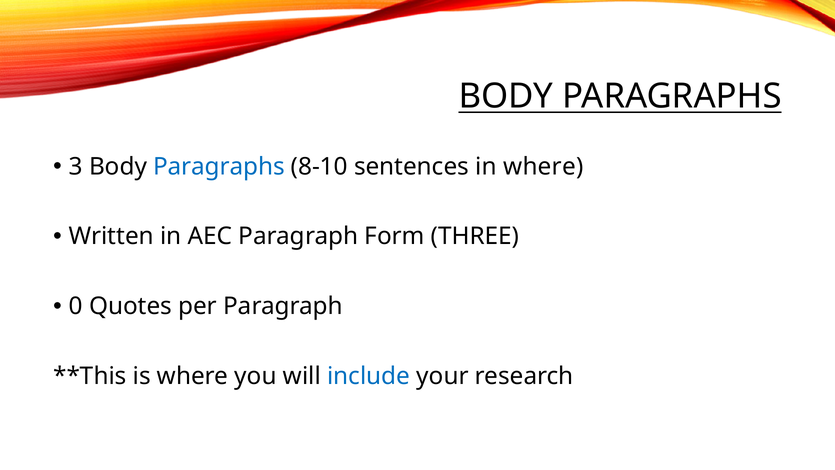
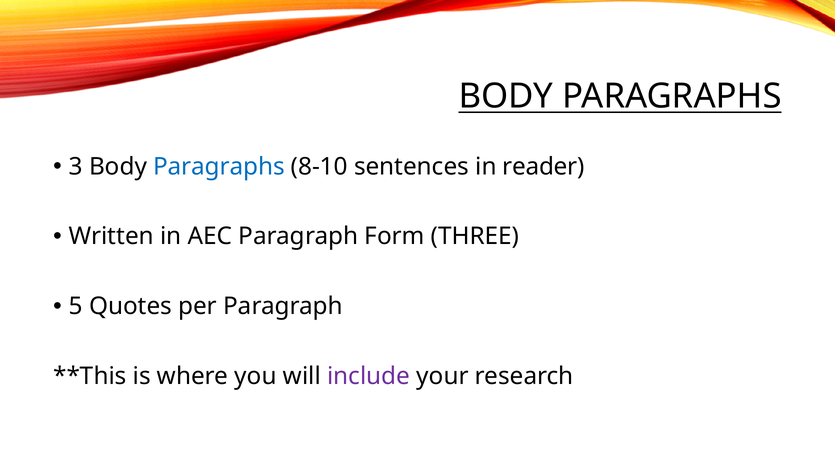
in where: where -> reader
0: 0 -> 5
include colour: blue -> purple
